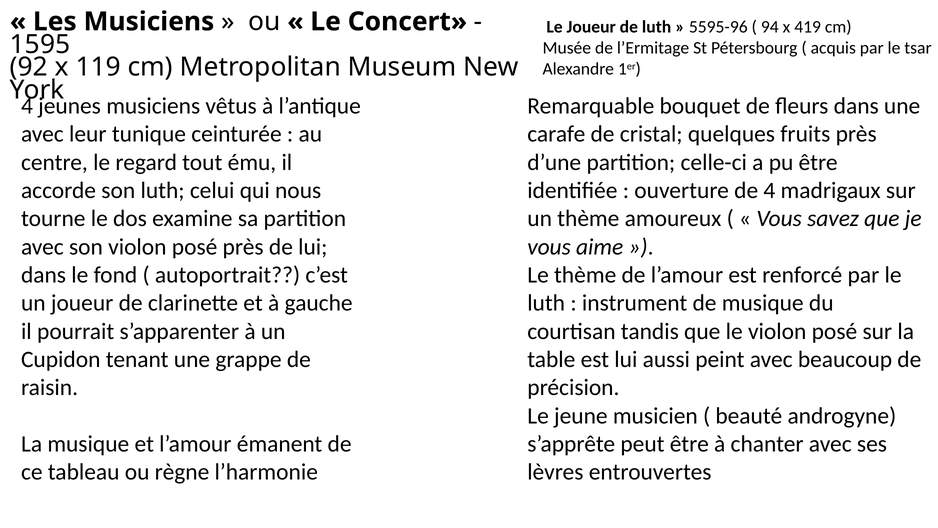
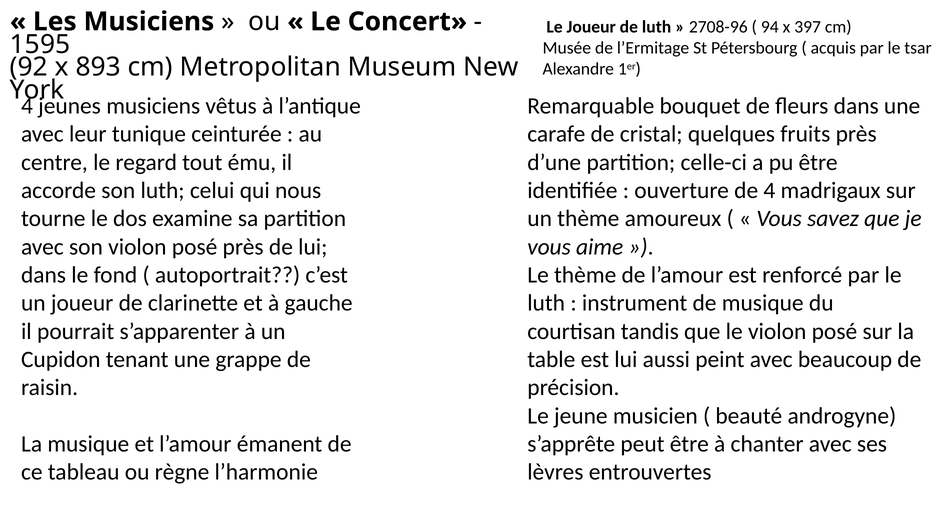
5595-96: 5595-96 -> 2708-96
419: 419 -> 397
119: 119 -> 893
